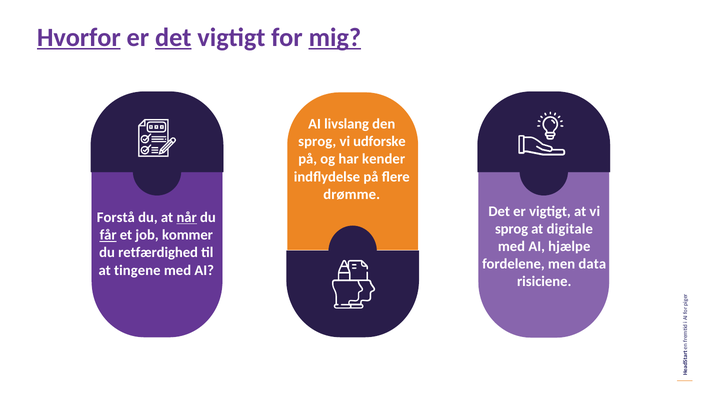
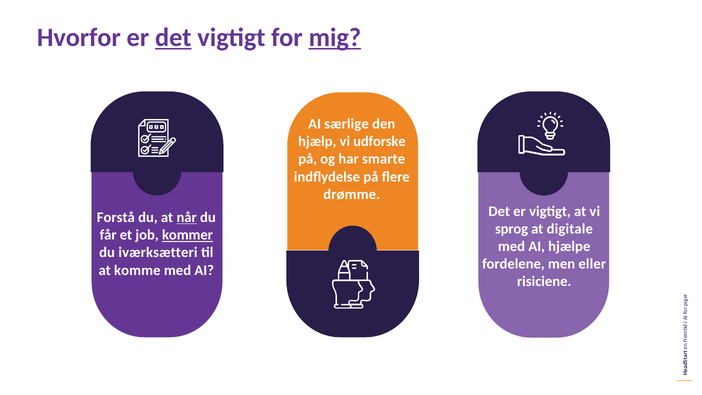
Hvorfor underline: present -> none
livslang: livslang -> særlige
sprog at (317, 142): sprog -> hjælp
kender: kender -> smarte
får underline: present -> none
kommer underline: none -> present
retfærdighed: retfærdighed -> iværksætteri
data: data -> eller
tingene: tingene -> komme
